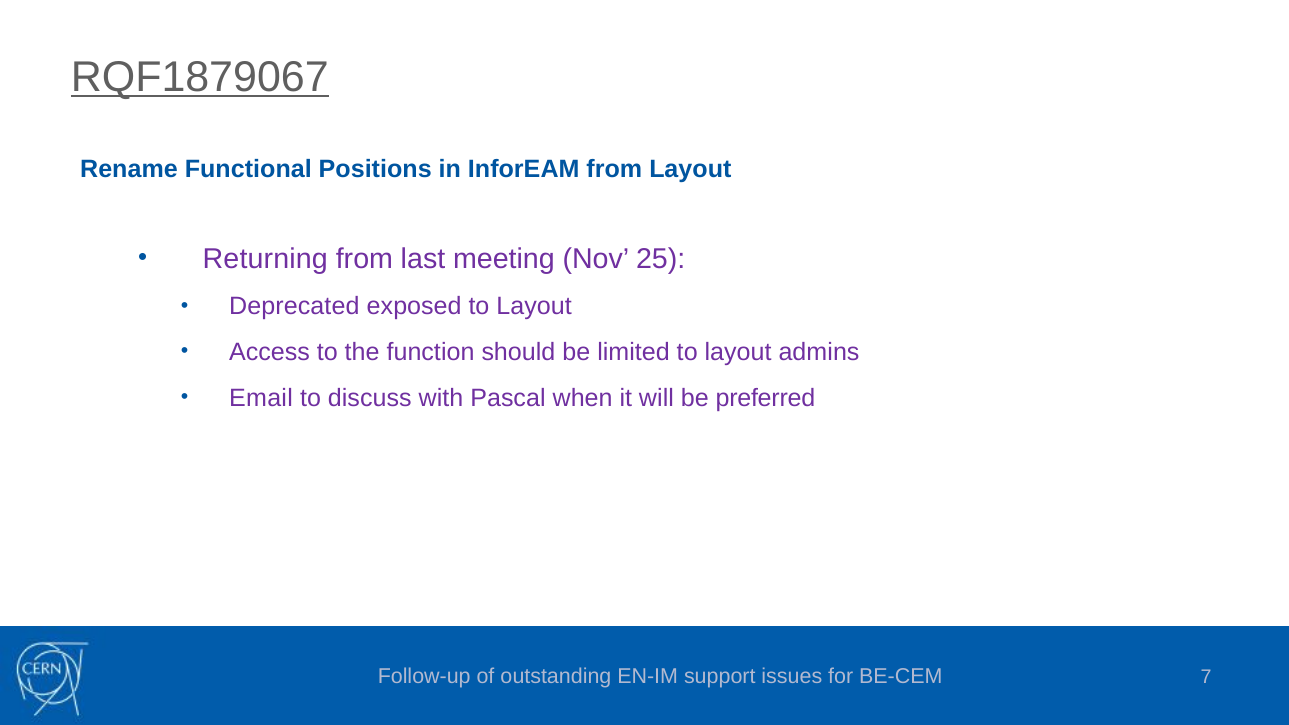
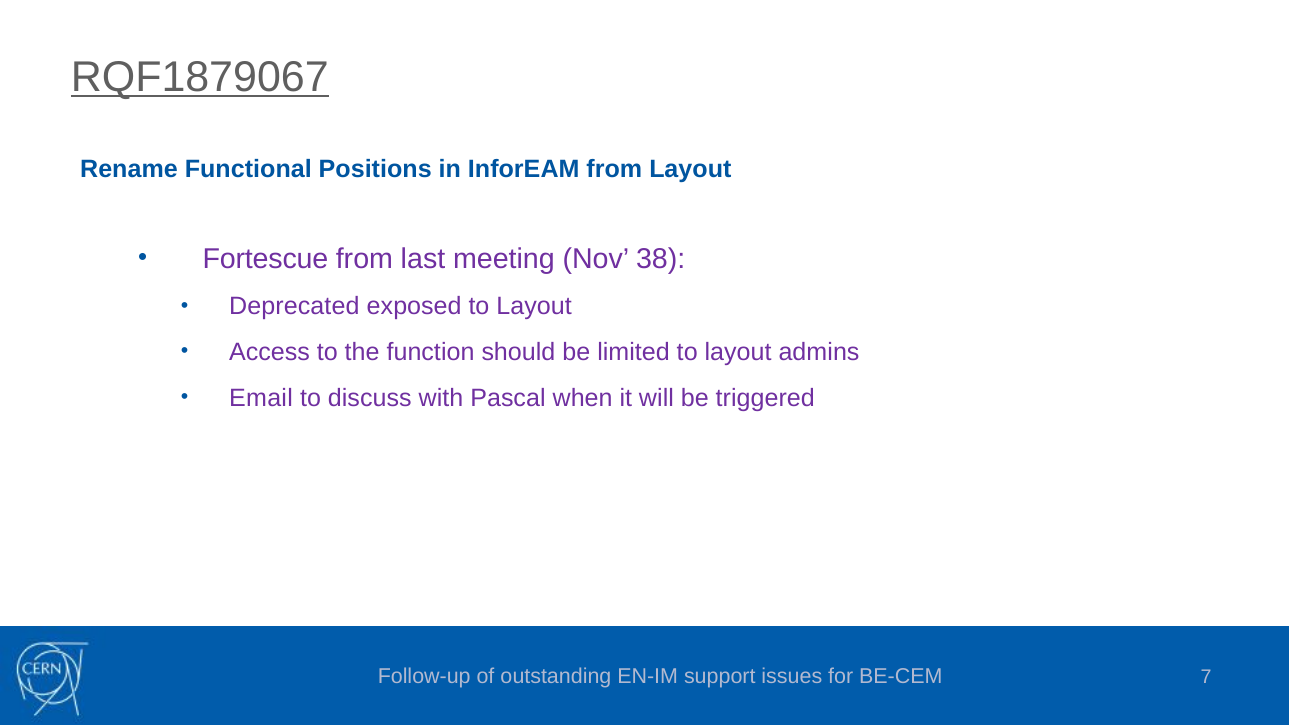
Returning: Returning -> Fortescue
25: 25 -> 38
preferred: preferred -> triggered
